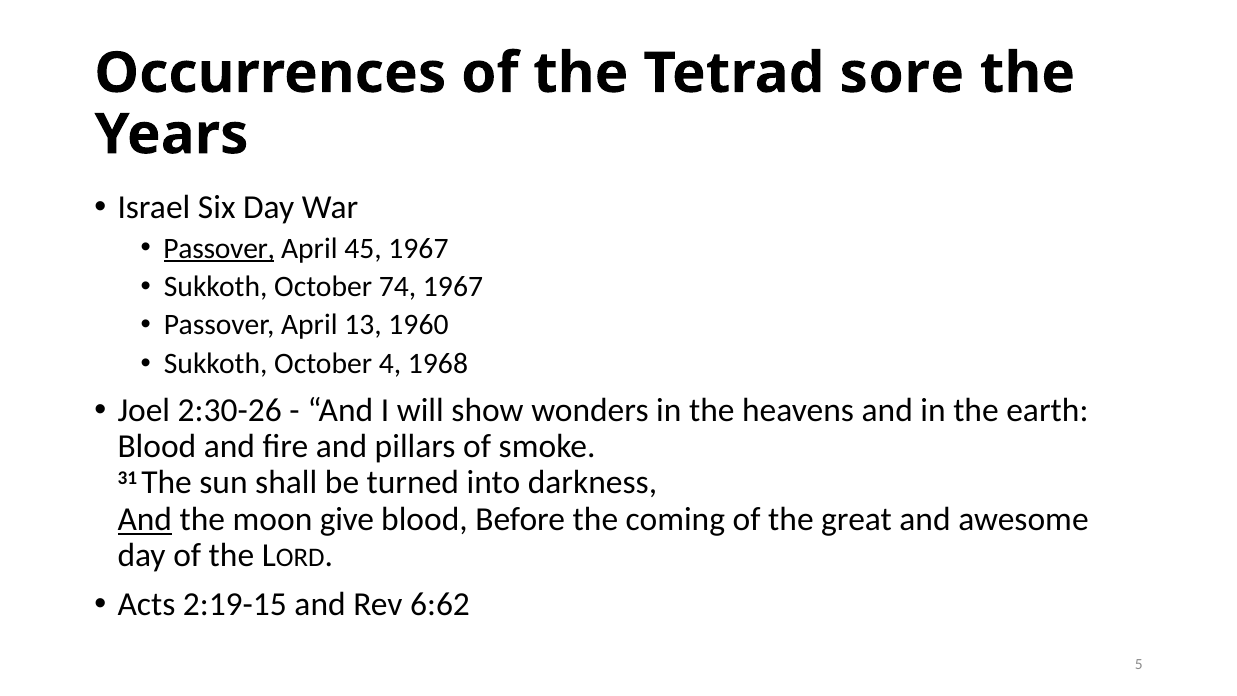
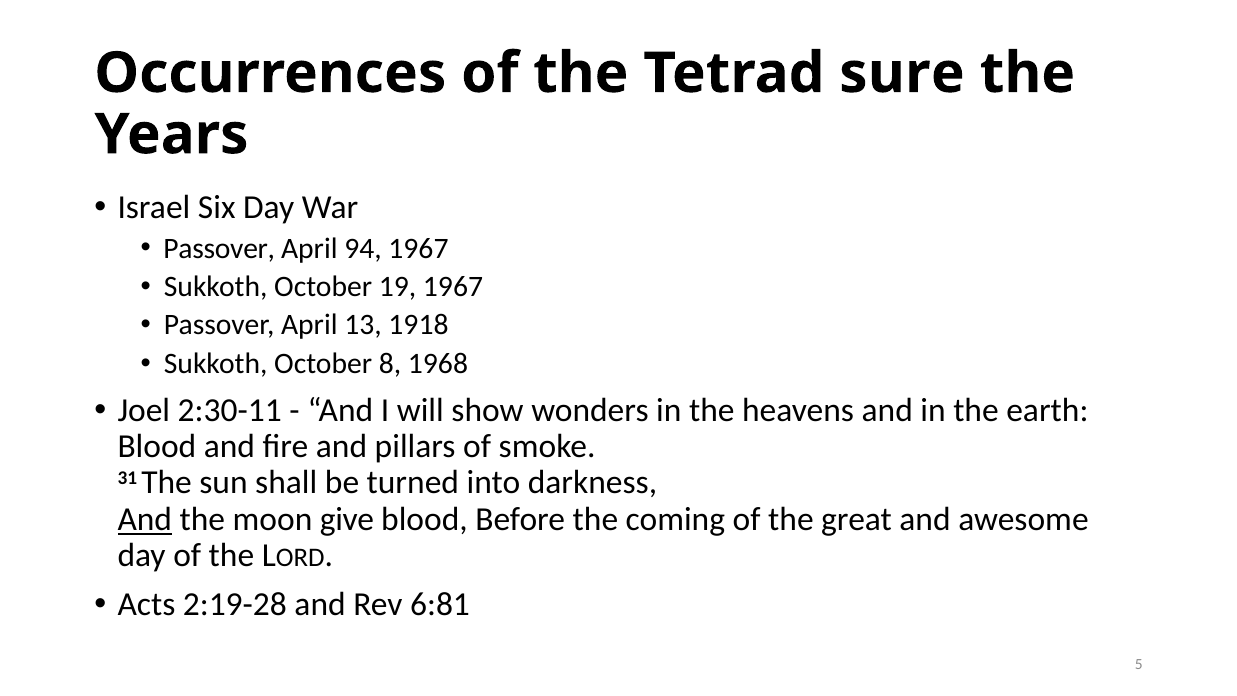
sore: sore -> sure
Passover at (219, 248) underline: present -> none
45: 45 -> 94
74: 74 -> 19
1960: 1960 -> 1918
4: 4 -> 8
2:30-26: 2:30-26 -> 2:30-11
2:19-15: 2:19-15 -> 2:19-28
6:62: 6:62 -> 6:81
